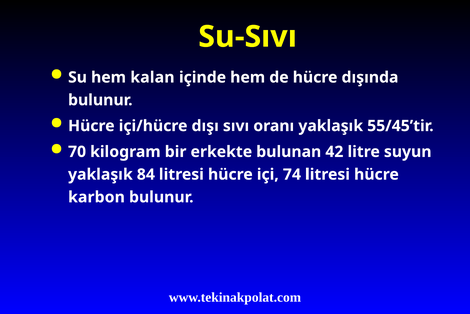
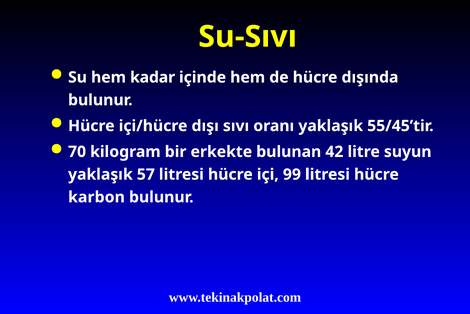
kalan: kalan -> kadar
84: 84 -> 57
74: 74 -> 99
